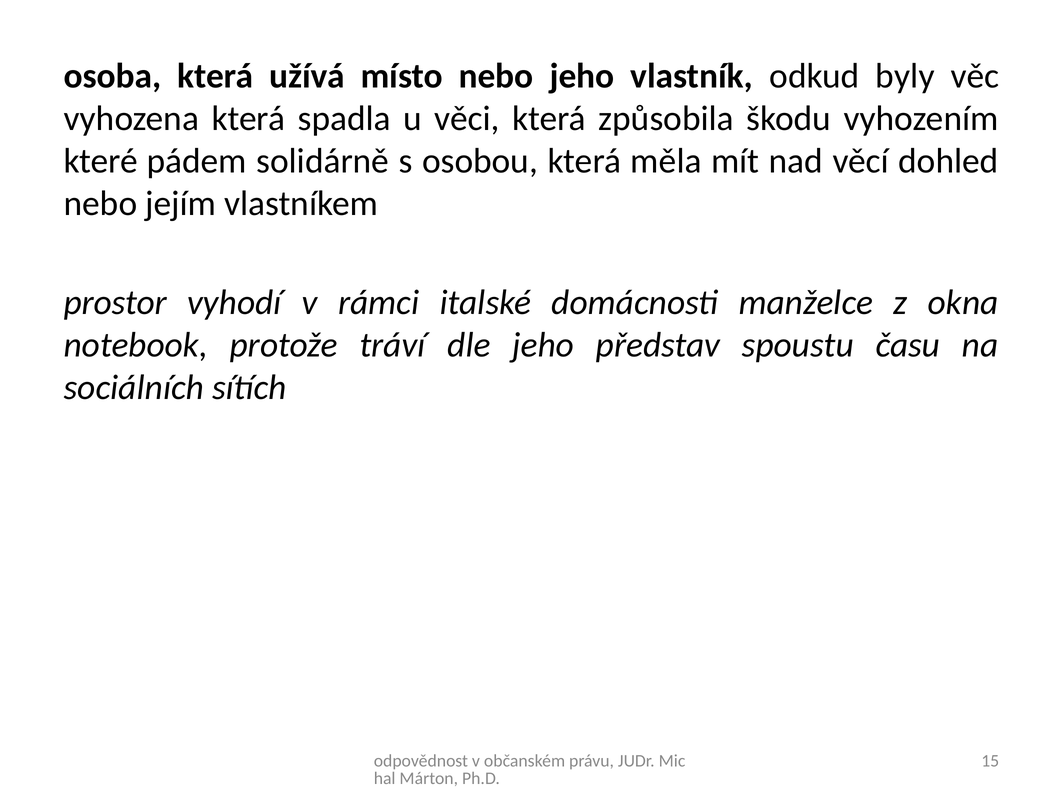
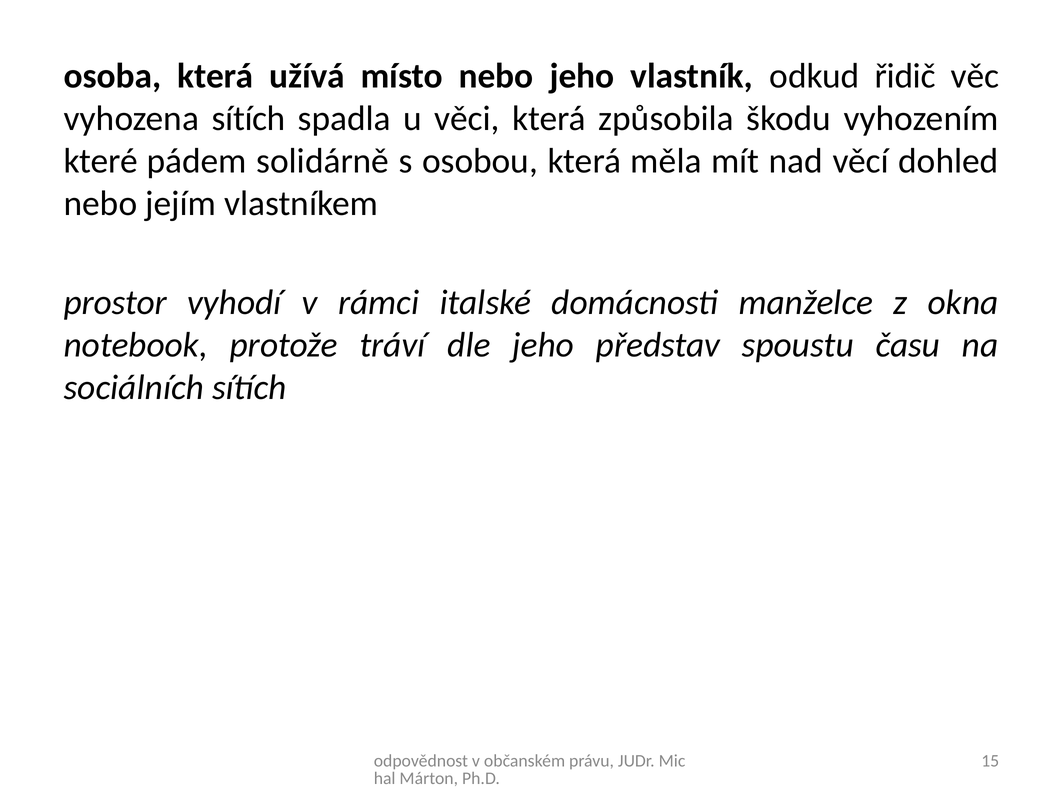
byly: byly -> řidič
vyhozena která: která -> sítích
